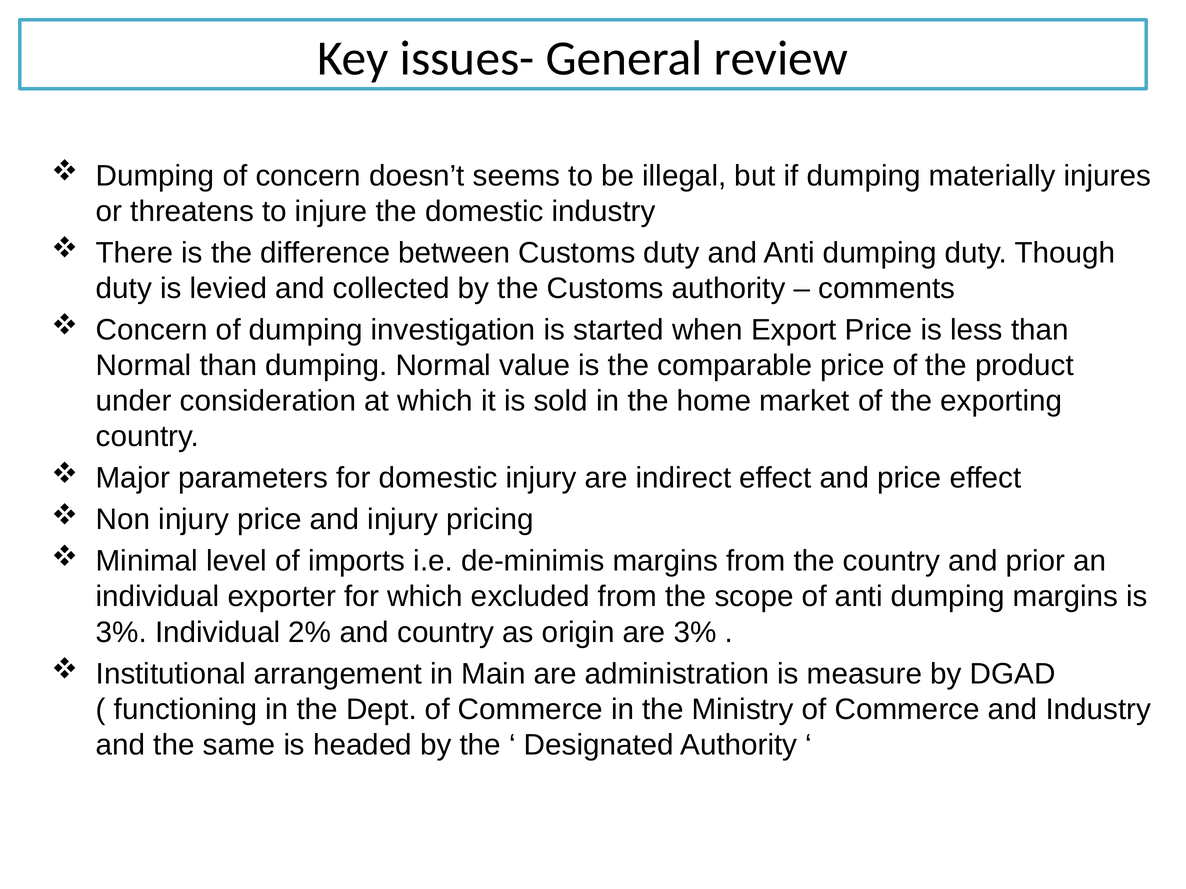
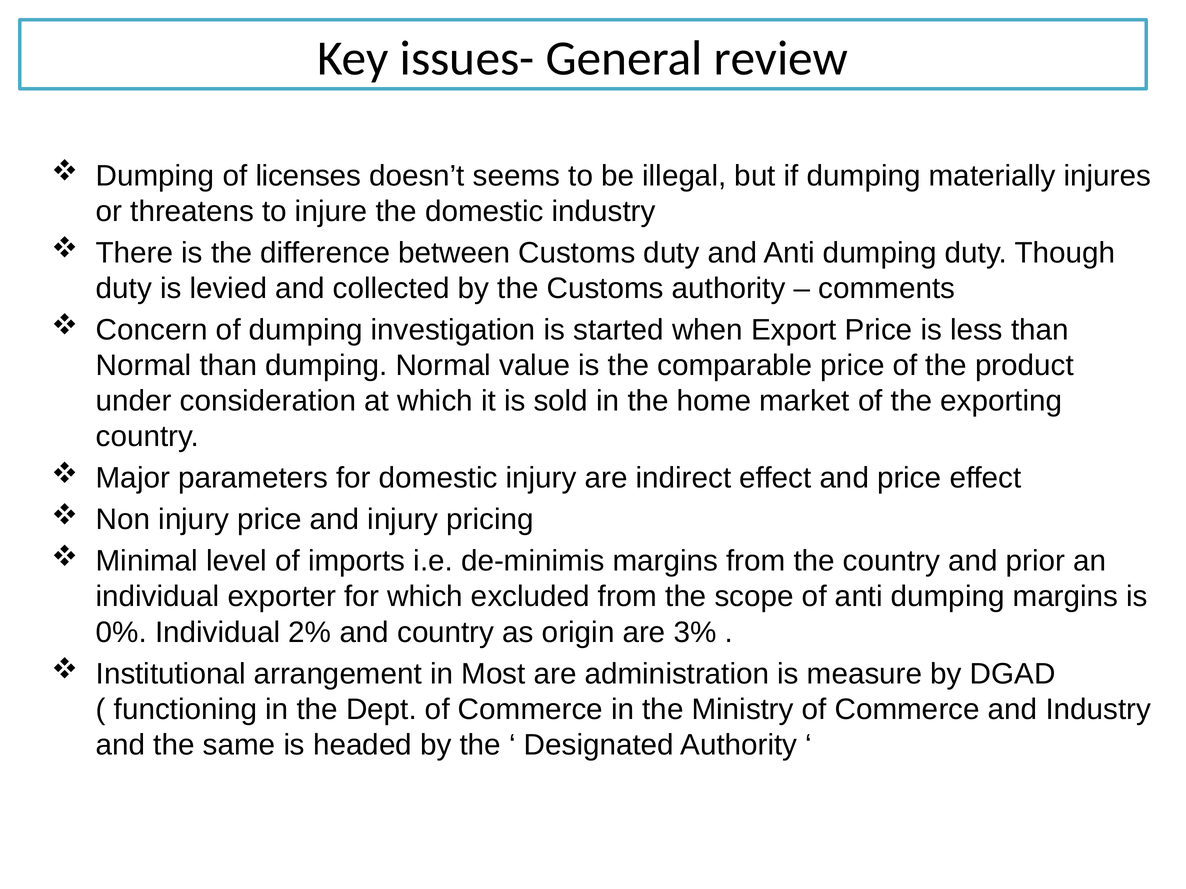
of concern: concern -> licenses
3% at (121, 633): 3% -> 0%
Main: Main -> Most
